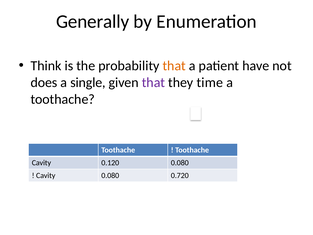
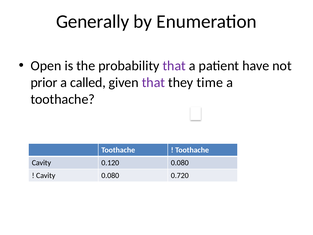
Think: Think -> Open
that at (174, 66) colour: orange -> purple
does: does -> prior
single: single -> called
